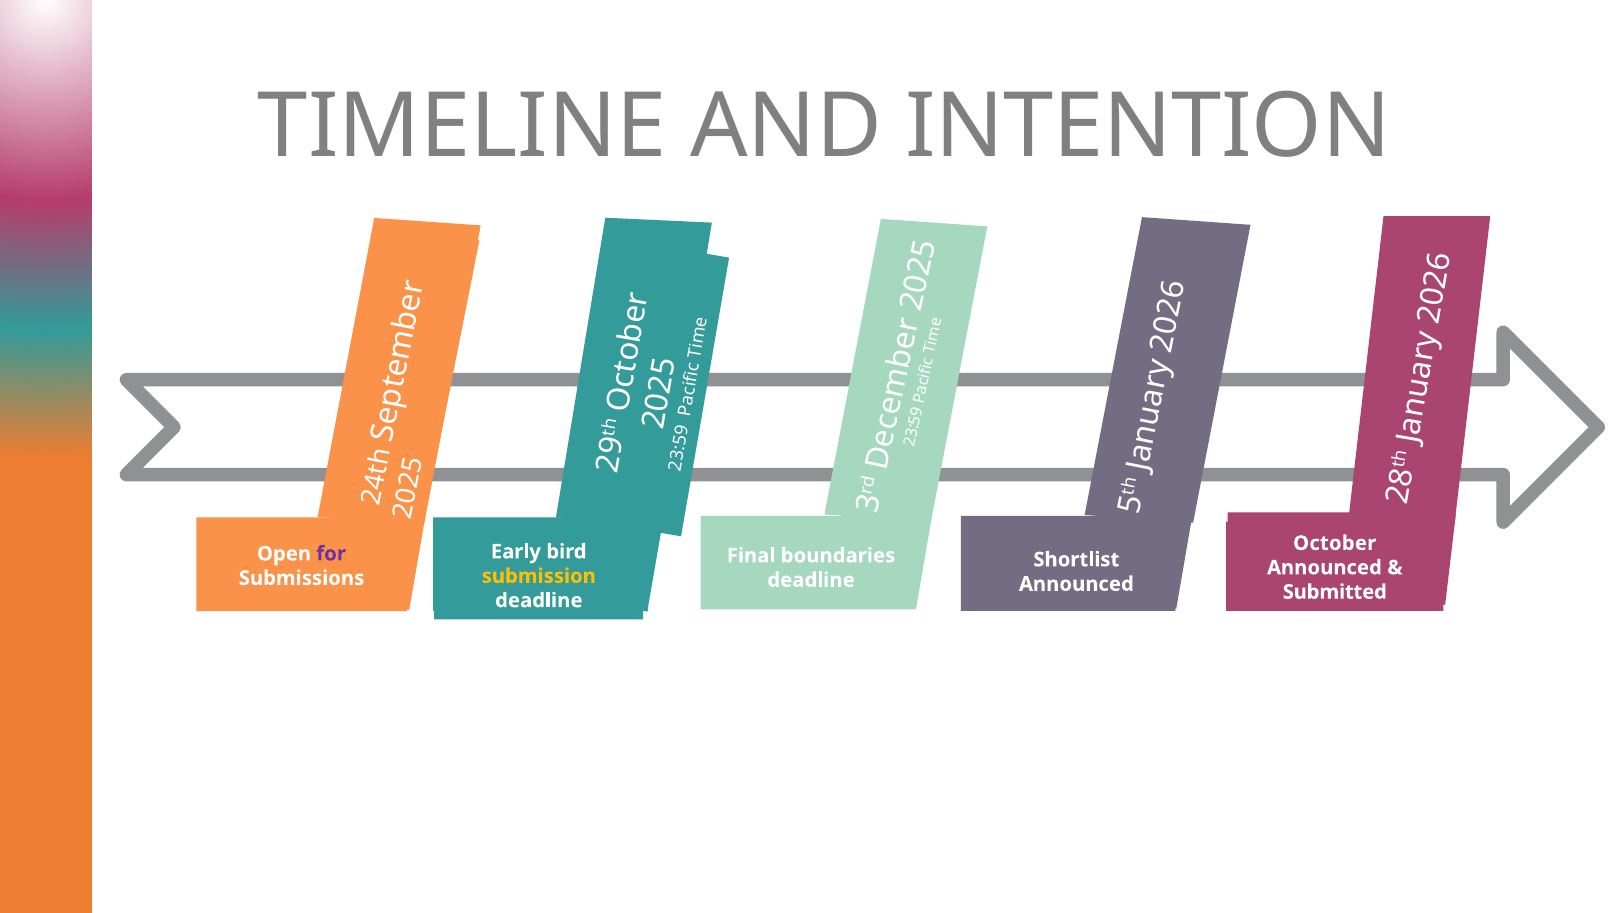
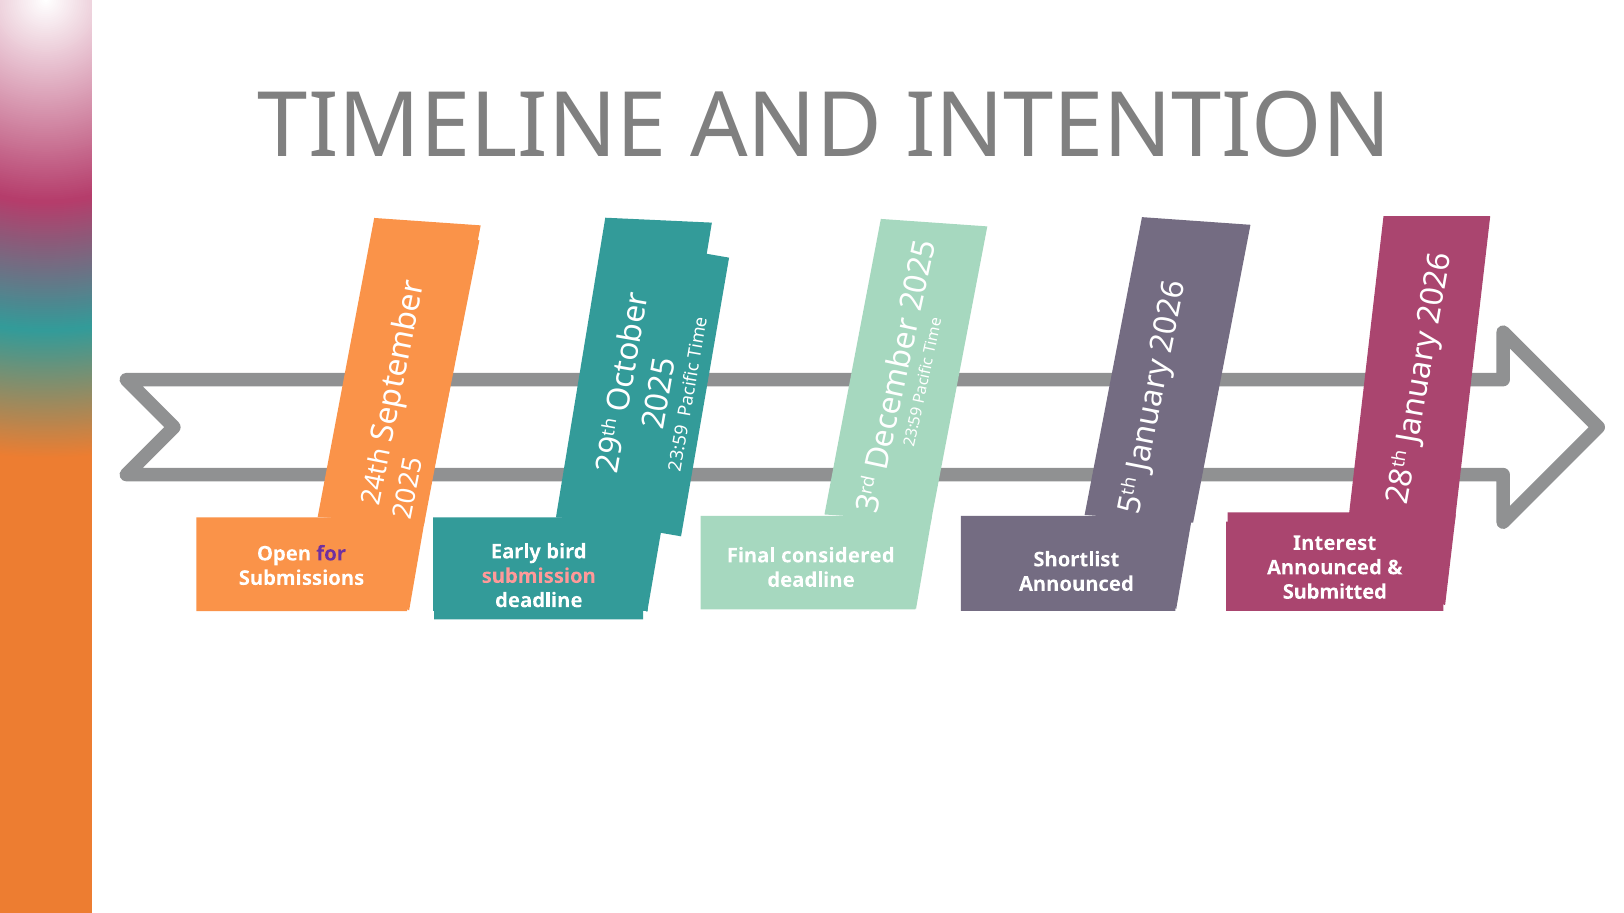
October: October -> Interest
boundaries: boundaries -> considered
submission colour: yellow -> pink
